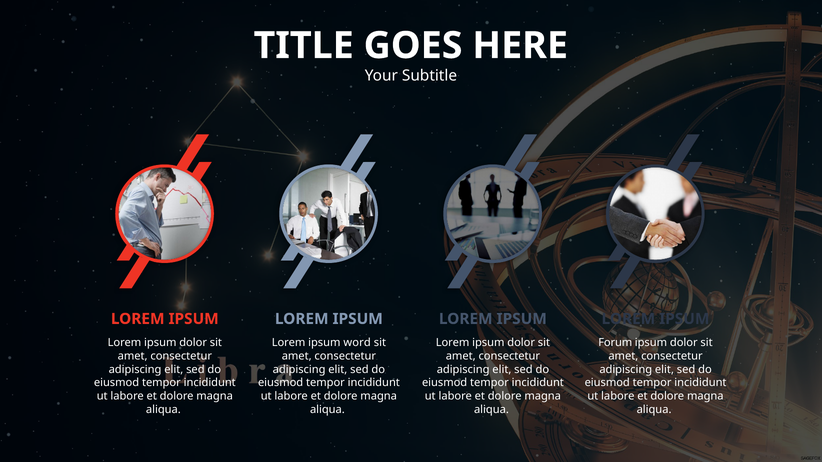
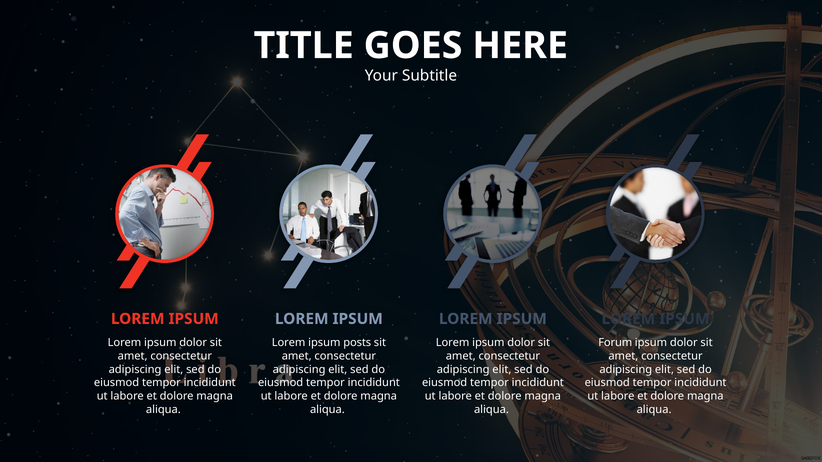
word: word -> posts
